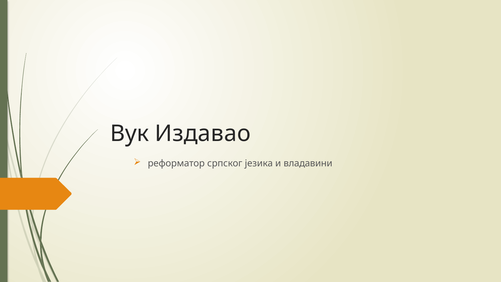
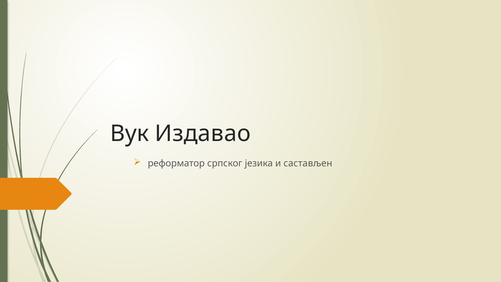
владавини: владавини -> састављен
